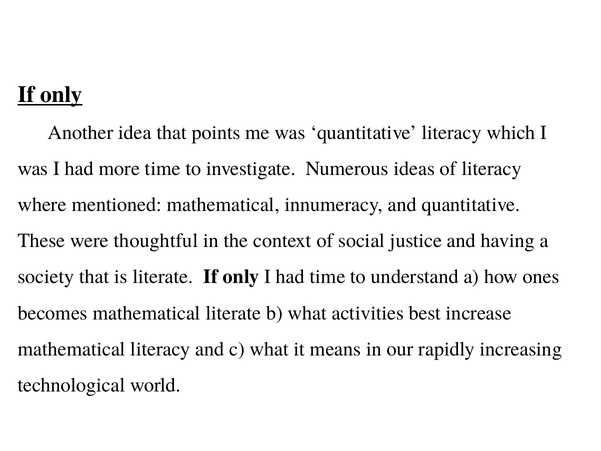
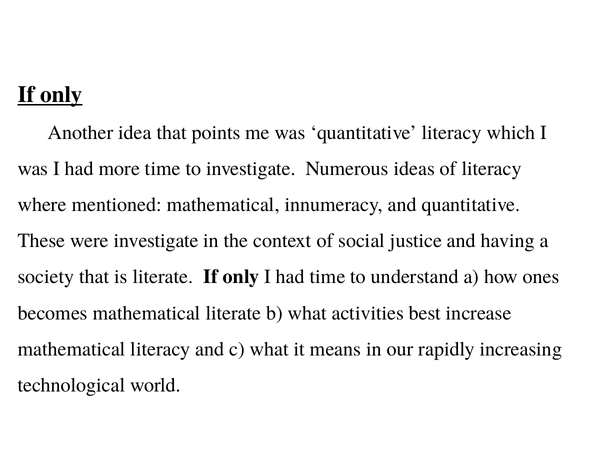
were thoughtful: thoughtful -> investigate
